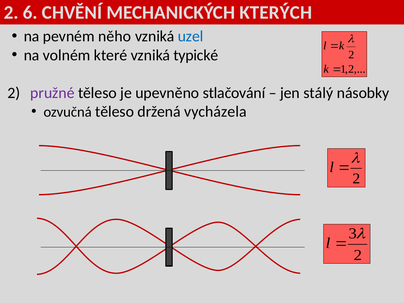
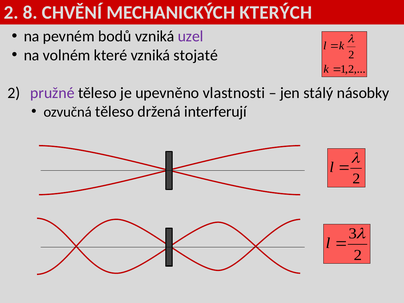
6: 6 -> 8
něho: něho -> bodů
uzel colour: blue -> purple
typické: typické -> stojaté
stlačování: stlačování -> vlastnosti
vycházela: vycházela -> interferují
